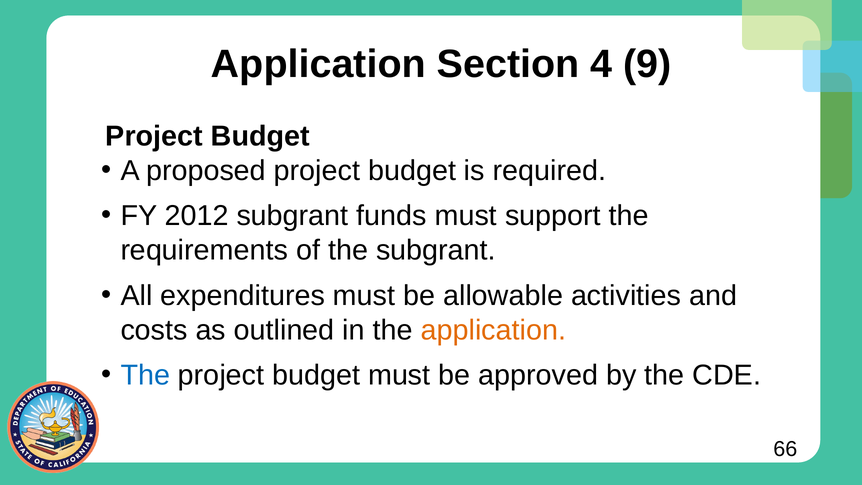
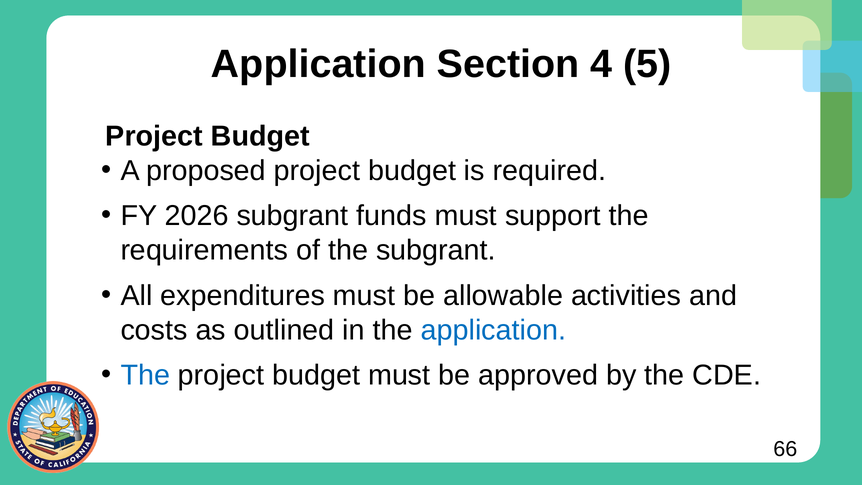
9: 9 -> 5
2012: 2012 -> 2026
application at (493, 330) colour: orange -> blue
